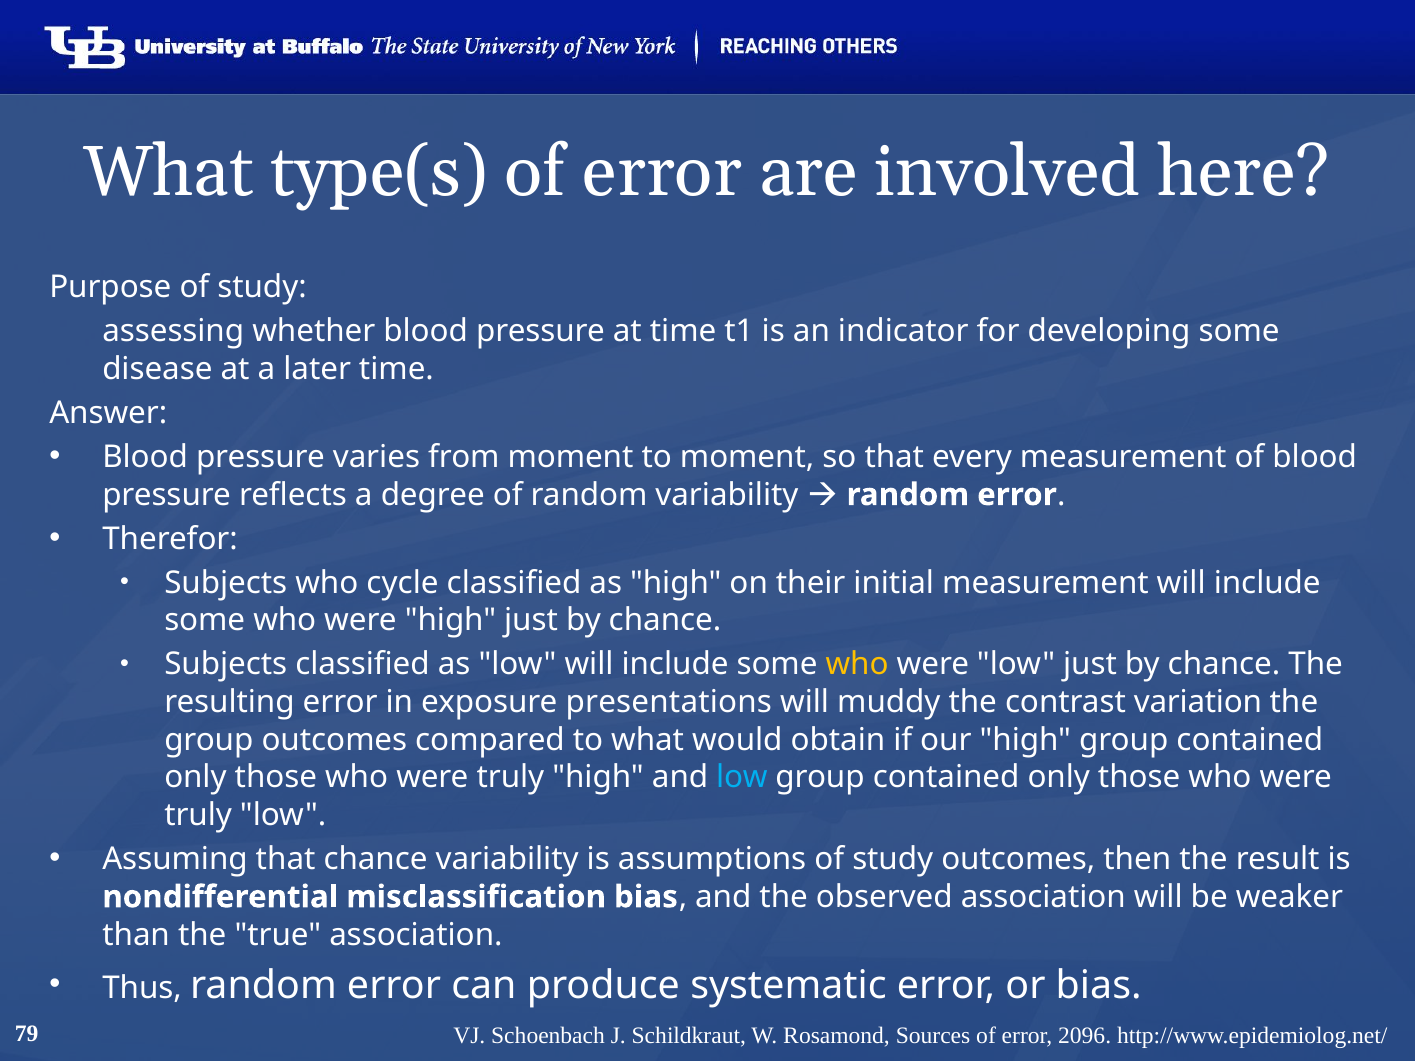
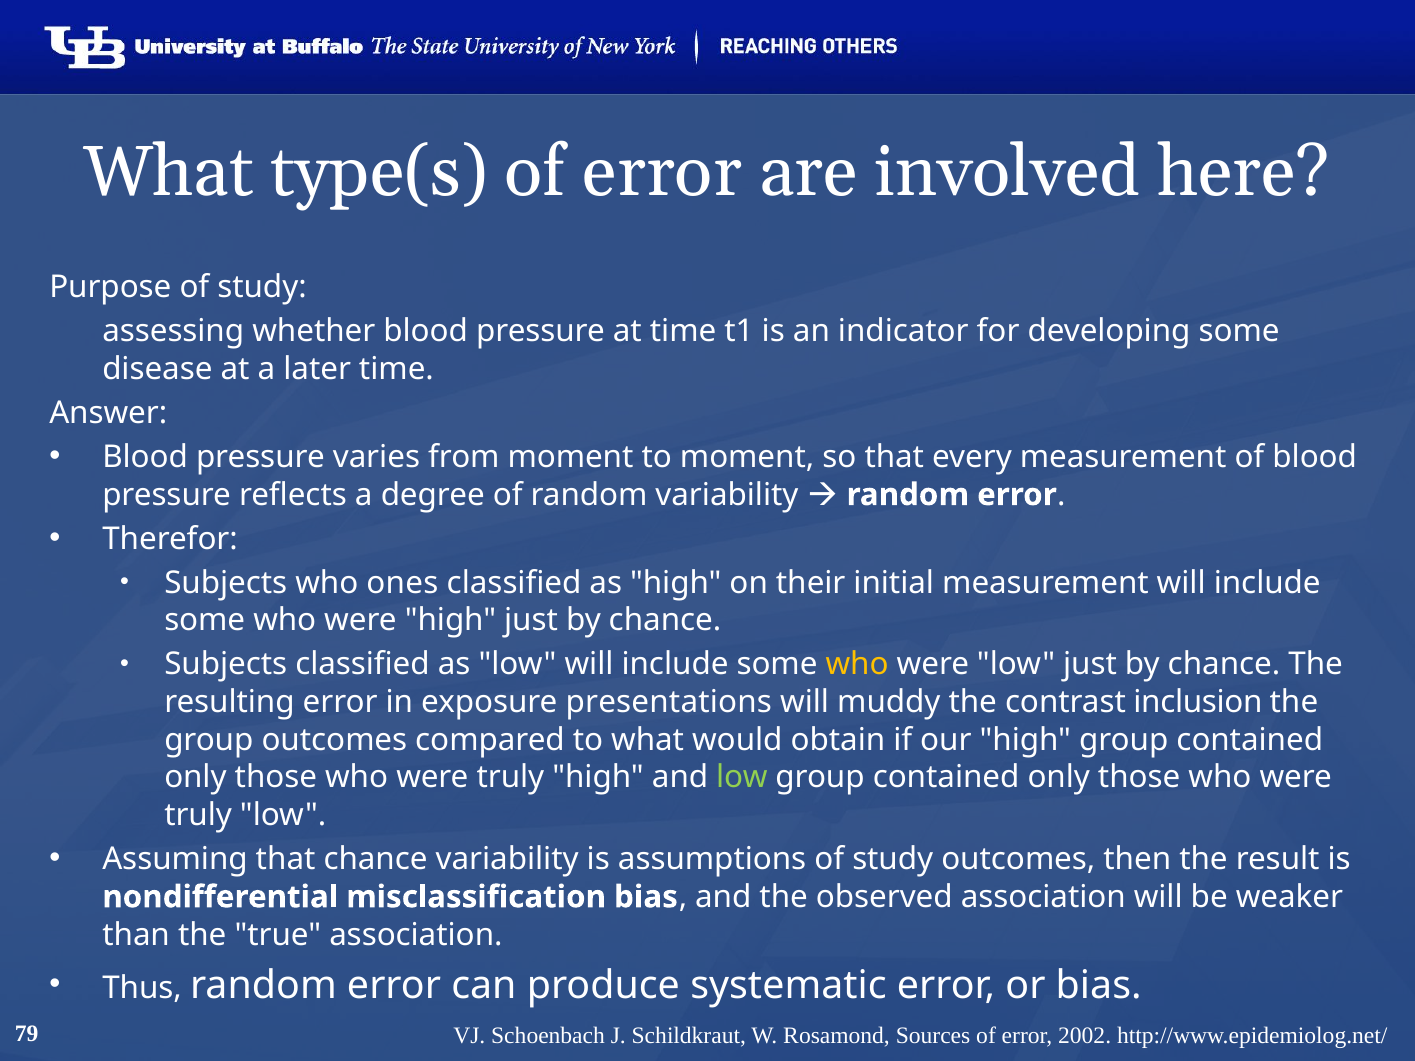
cycle: cycle -> ones
variation: variation -> inclusion
low at (742, 778) colour: light blue -> light green
2096: 2096 -> 2002
